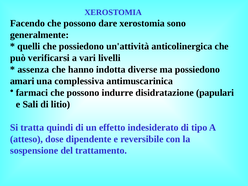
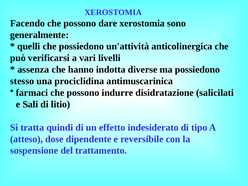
amari: amari -> stesso
complessiva: complessiva -> prociclidina
papulari: papulari -> salicilati
